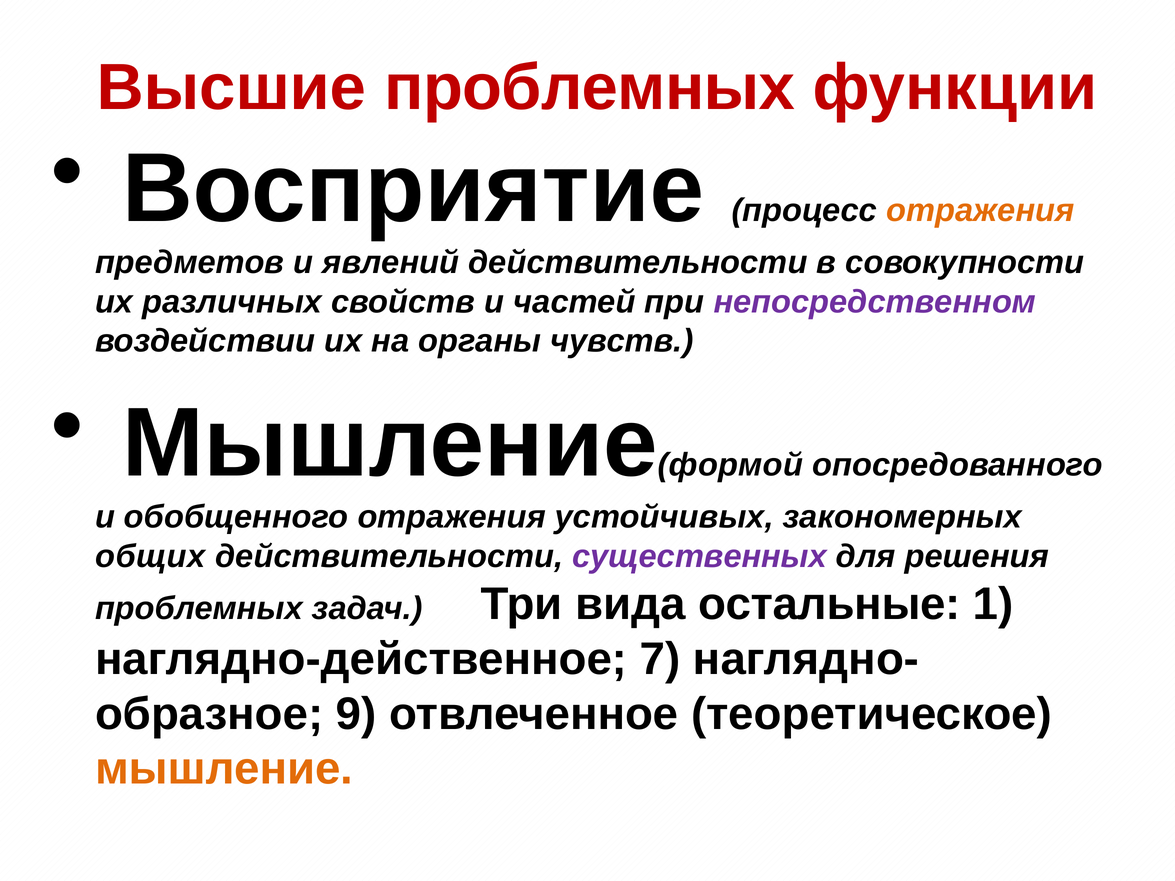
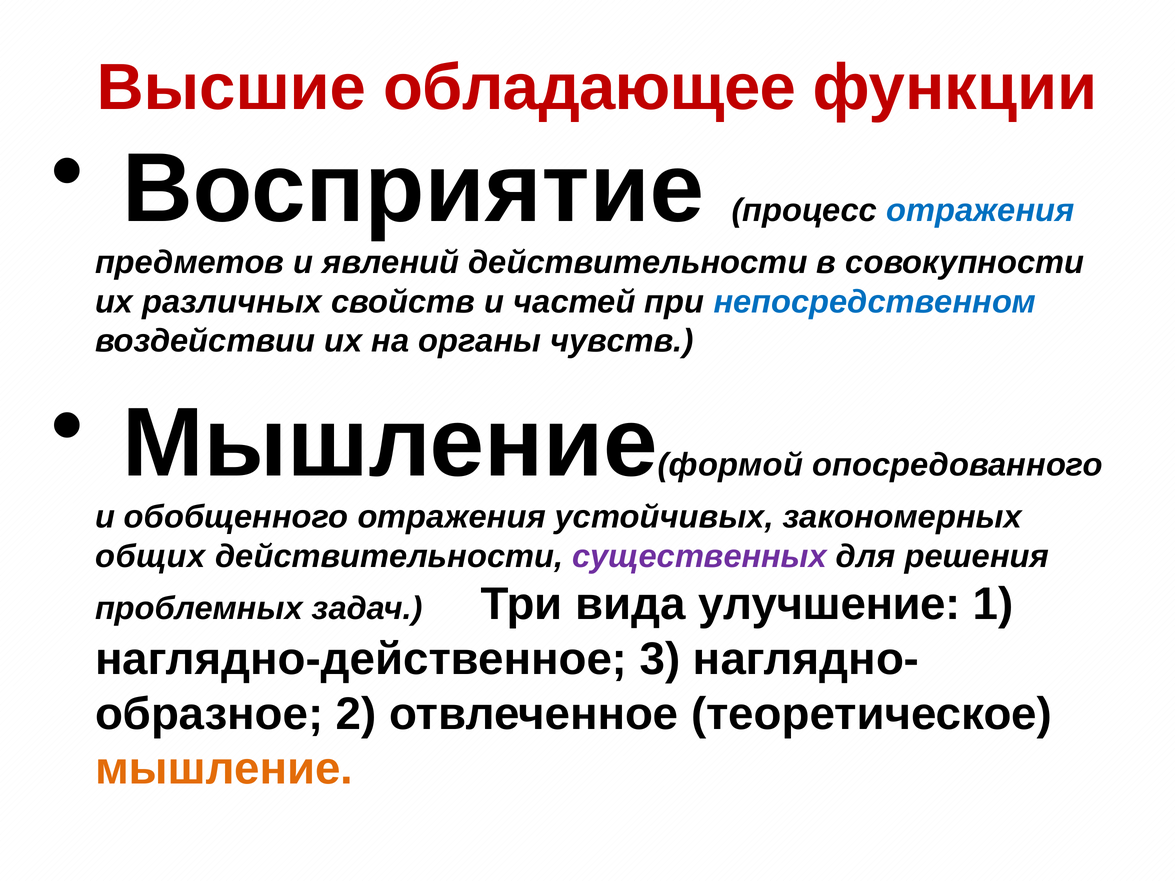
Высшие проблемных: проблемных -> обладающее
отражения at (980, 211) colour: orange -> blue
непосредственном colour: purple -> blue
остальные: остальные -> улучшение
7: 7 -> 3
9: 9 -> 2
